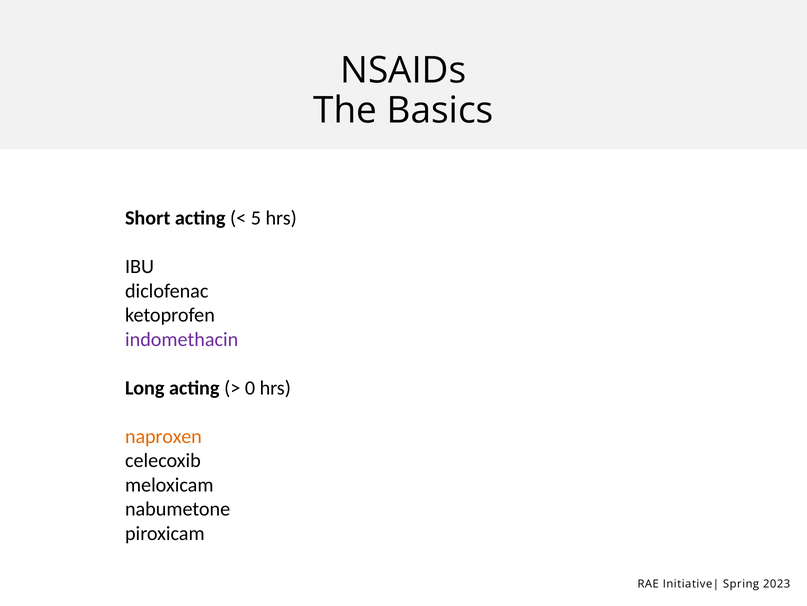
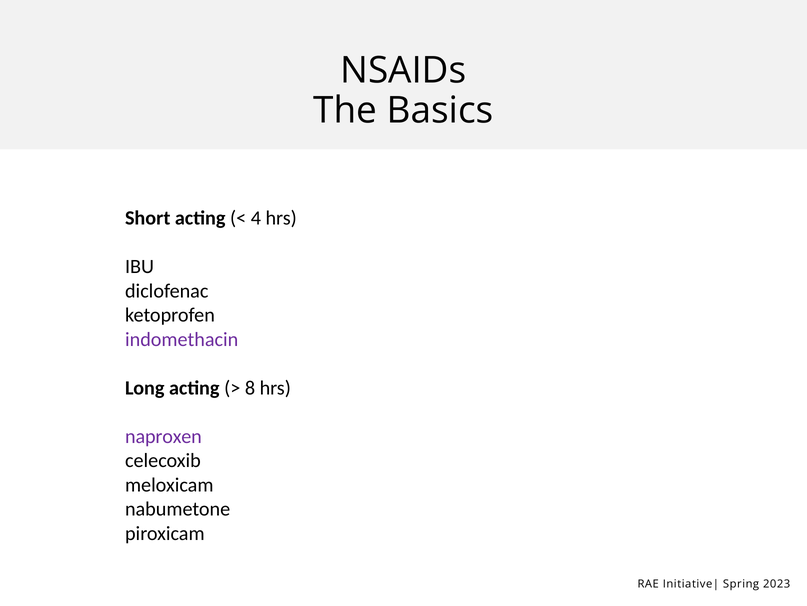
5: 5 -> 4
0: 0 -> 8
naproxen colour: orange -> purple
